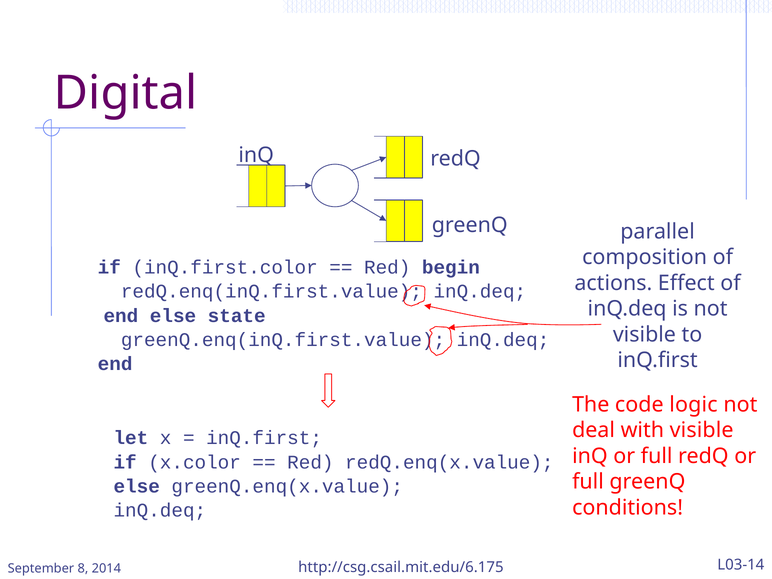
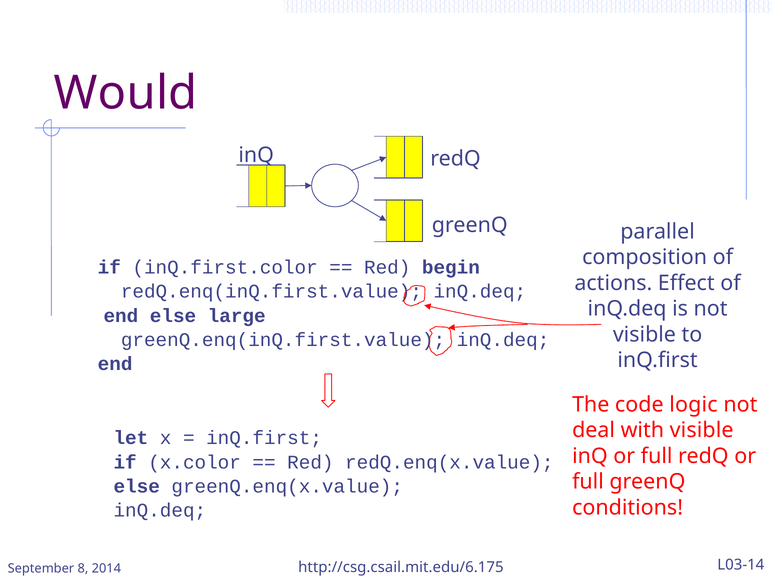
Digital: Digital -> Would
state: state -> large
